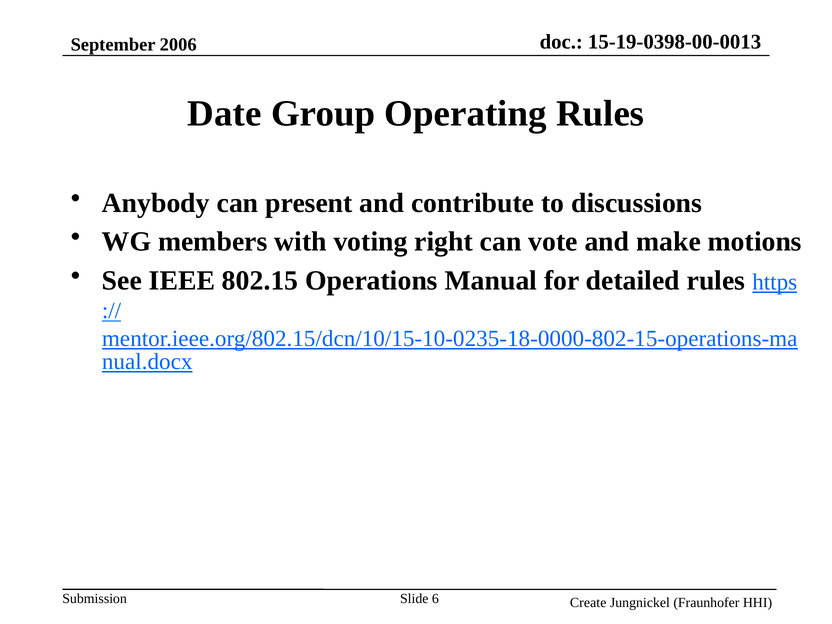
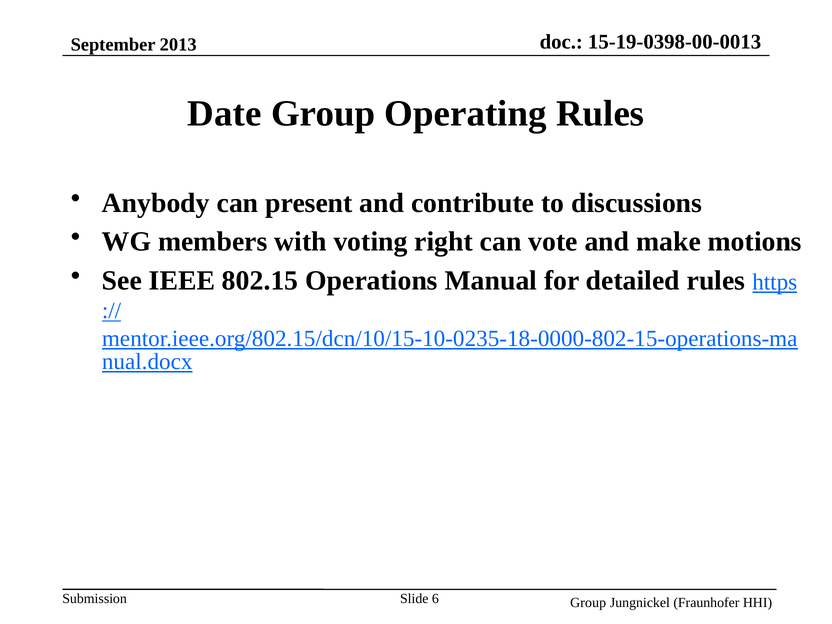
2006: 2006 -> 2013
Create at (588, 603): Create -> Group
